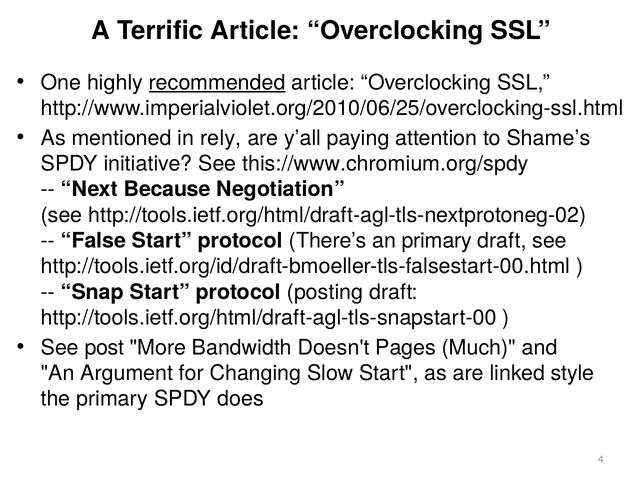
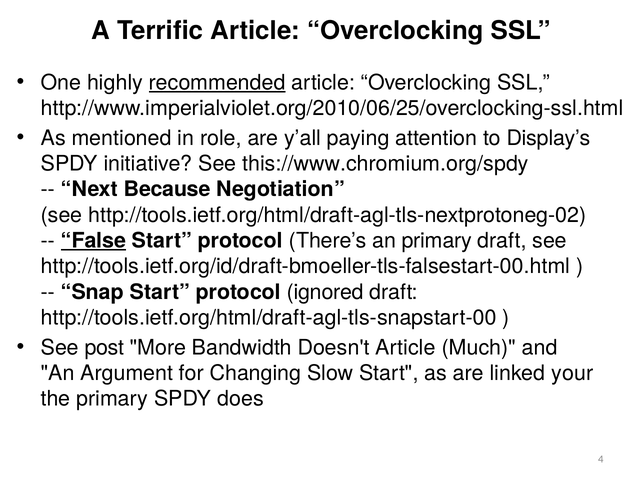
rely: rely -> role
Shame’s: Shame’s -> Display’s
False underline: none -> present
posting: posting -> ignored
Doesn't Pages: Pages -> Article
style: style -> your
